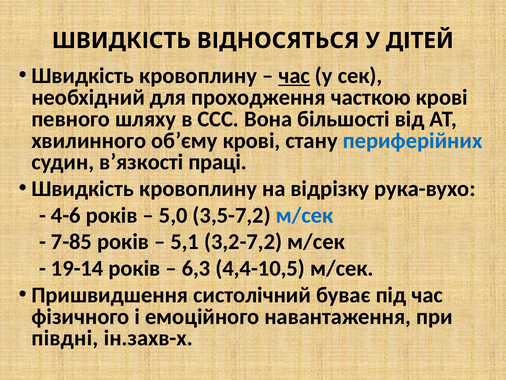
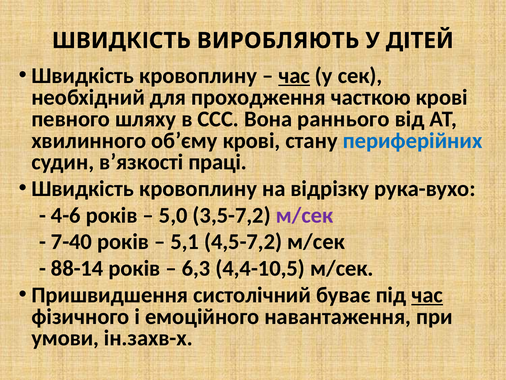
ВІДНОСЯТЬСЯ: ВІДНОСЯТЬСЯ -> ВИРОБЛЯЮТЬ
більшості: більшості -> раннього
м/сек at (305, 215) colour: blue -> purple
7-85: 7-85 -> 7-40
3,2-7,2: 3,2-7,2 -> 4,5-7,2
19-14: 19-14 -> 88-14
час at (427, 295) underline: none -> present
півдні: півдні -> умови
